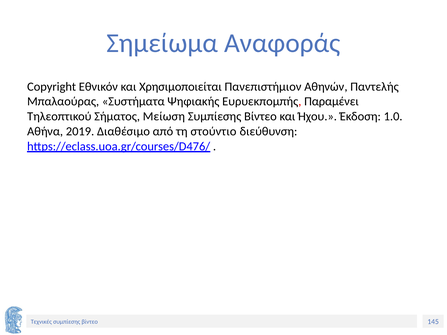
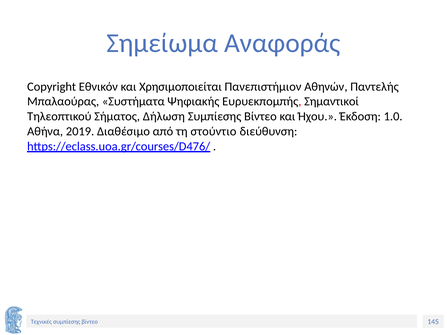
Παραμένει: Παραμένει -> Σημαντικοί
Μείωση: Μείωση -> Δήλωση
